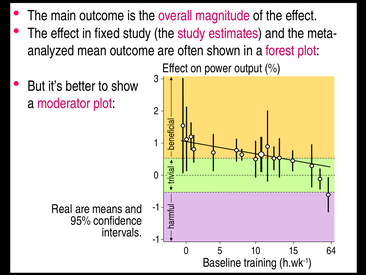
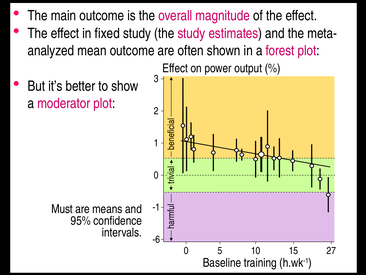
Real: Real -> Must
-1 at (156, 239): -1 -> -6
64: 64 -> 27
